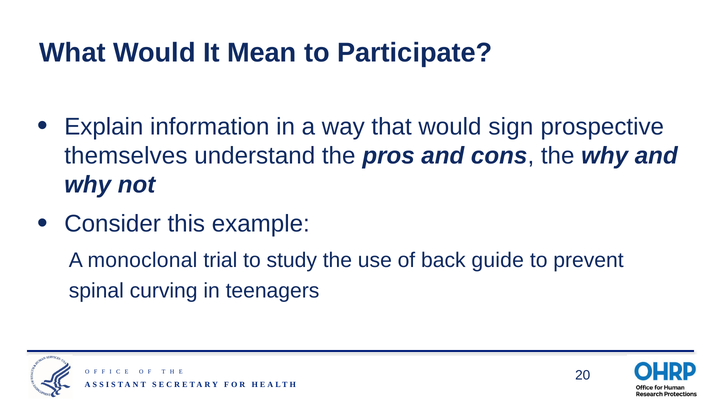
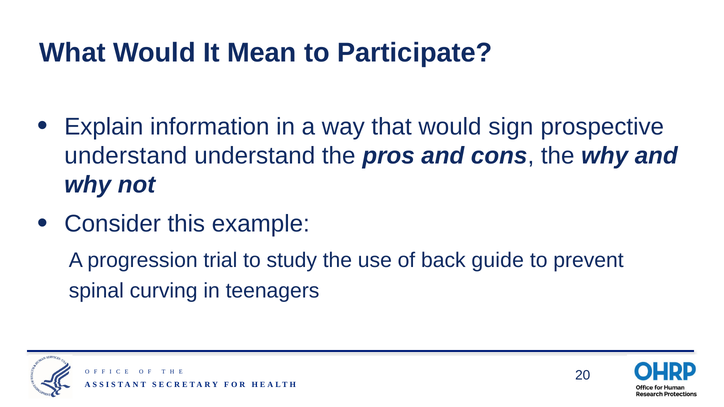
themselves at (126, 156): themselves -> understand
monoclonal: monoclonal -> progression
